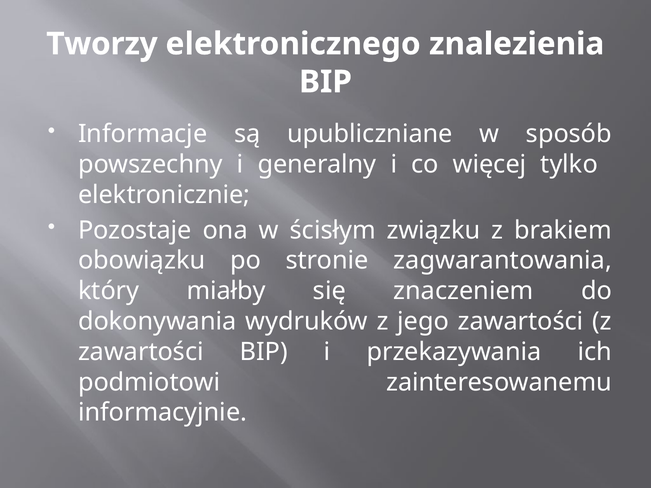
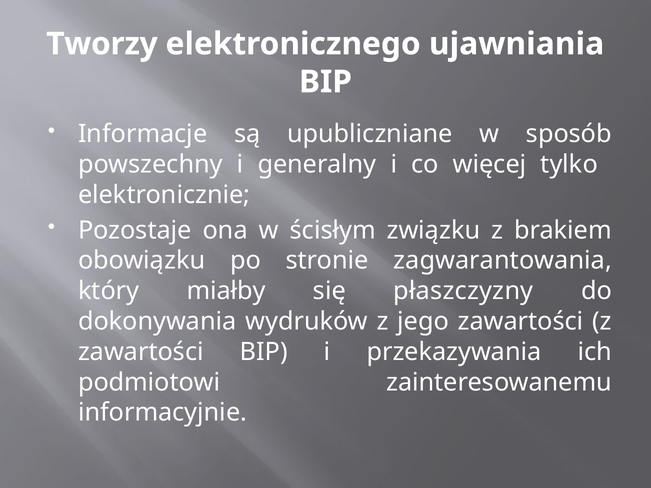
znalezienia: znalezienia -> ujawniania
znaczeniem: znaczeniem -> płaszczyzny
